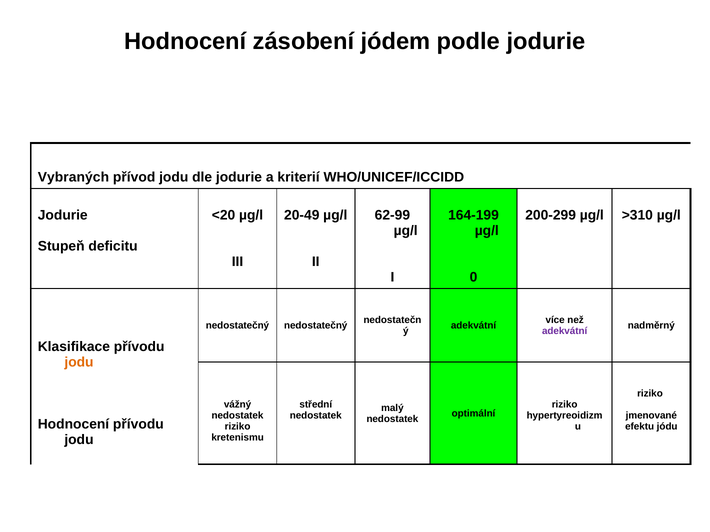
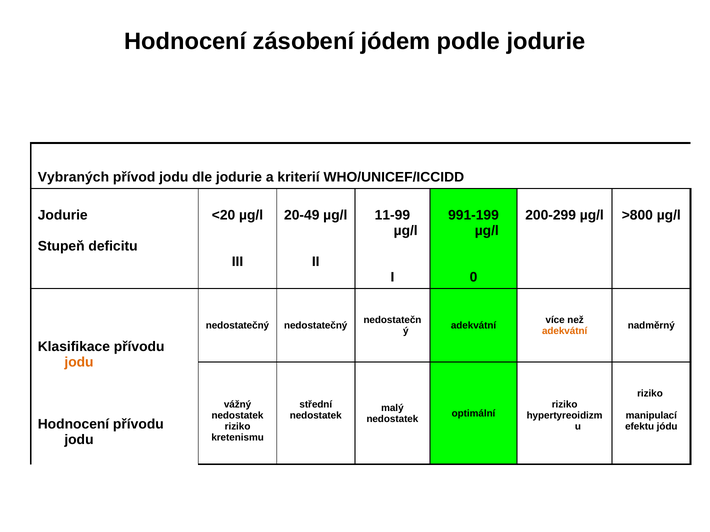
62-99: 62-99 -> 11-99
164-199: 164-199 -> 991-199
>310: >310 -> >800
adekvátní at (565, 331) colour: purple -> orange
jmenované: jmenované -> manipulací
